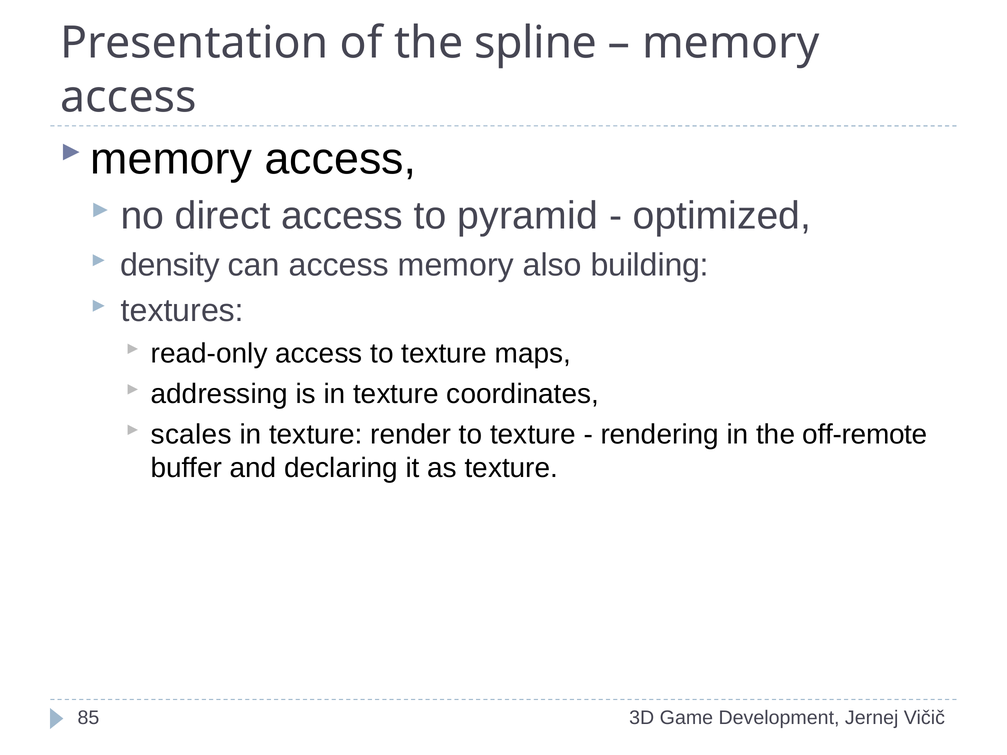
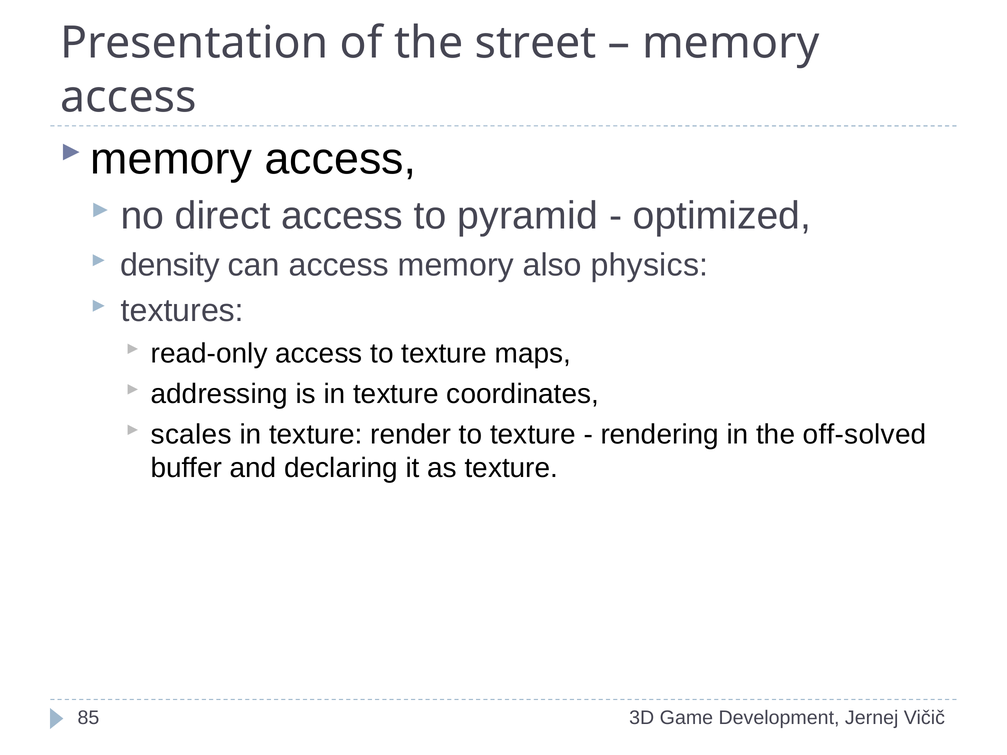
spline: spline -> street
building: building -> physics
off-remote: off-remote -> off-solved
